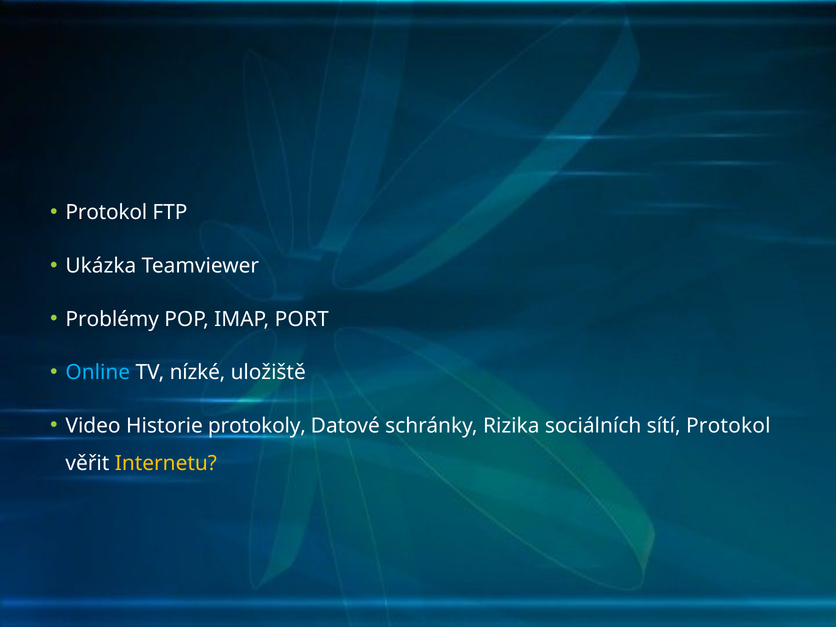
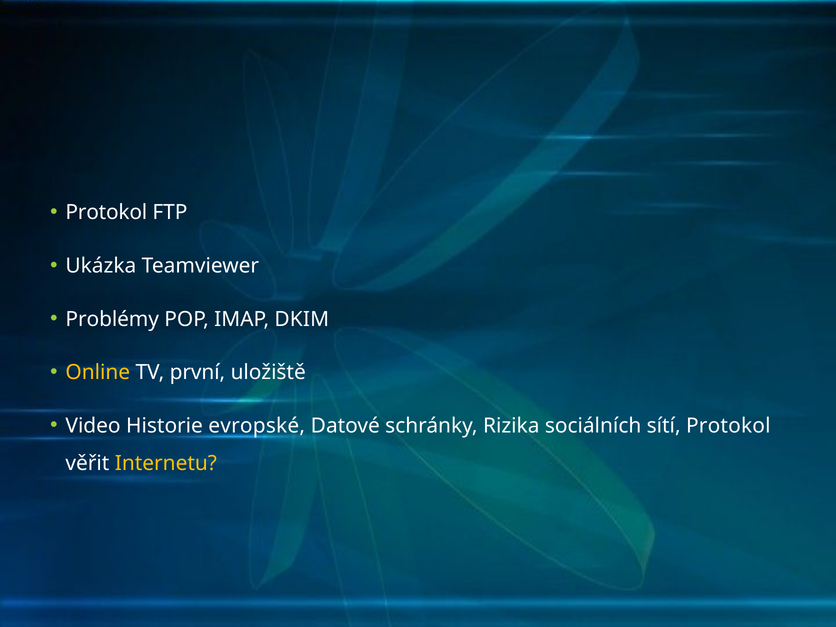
PORT: PORT -> DKIM
Online colour: light blue -> yellow
nízké: nízké -> první
protokoly: protokoly -> evropské
